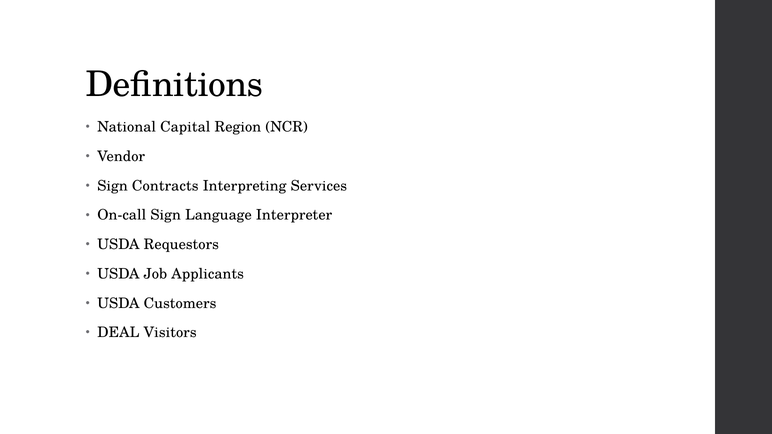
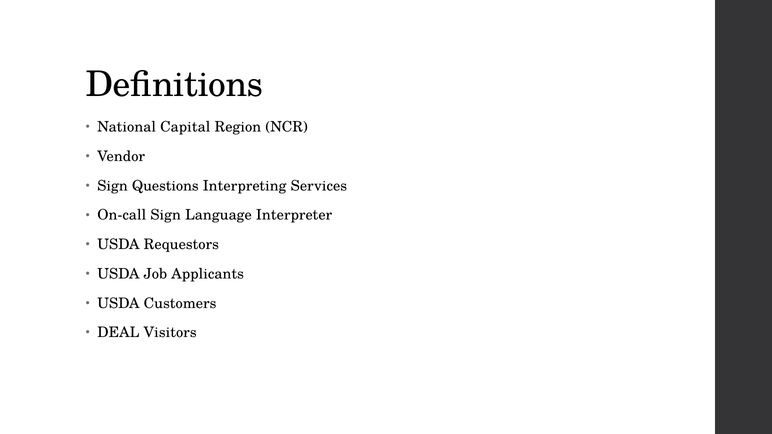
Contracts: Contracts -> Questions
